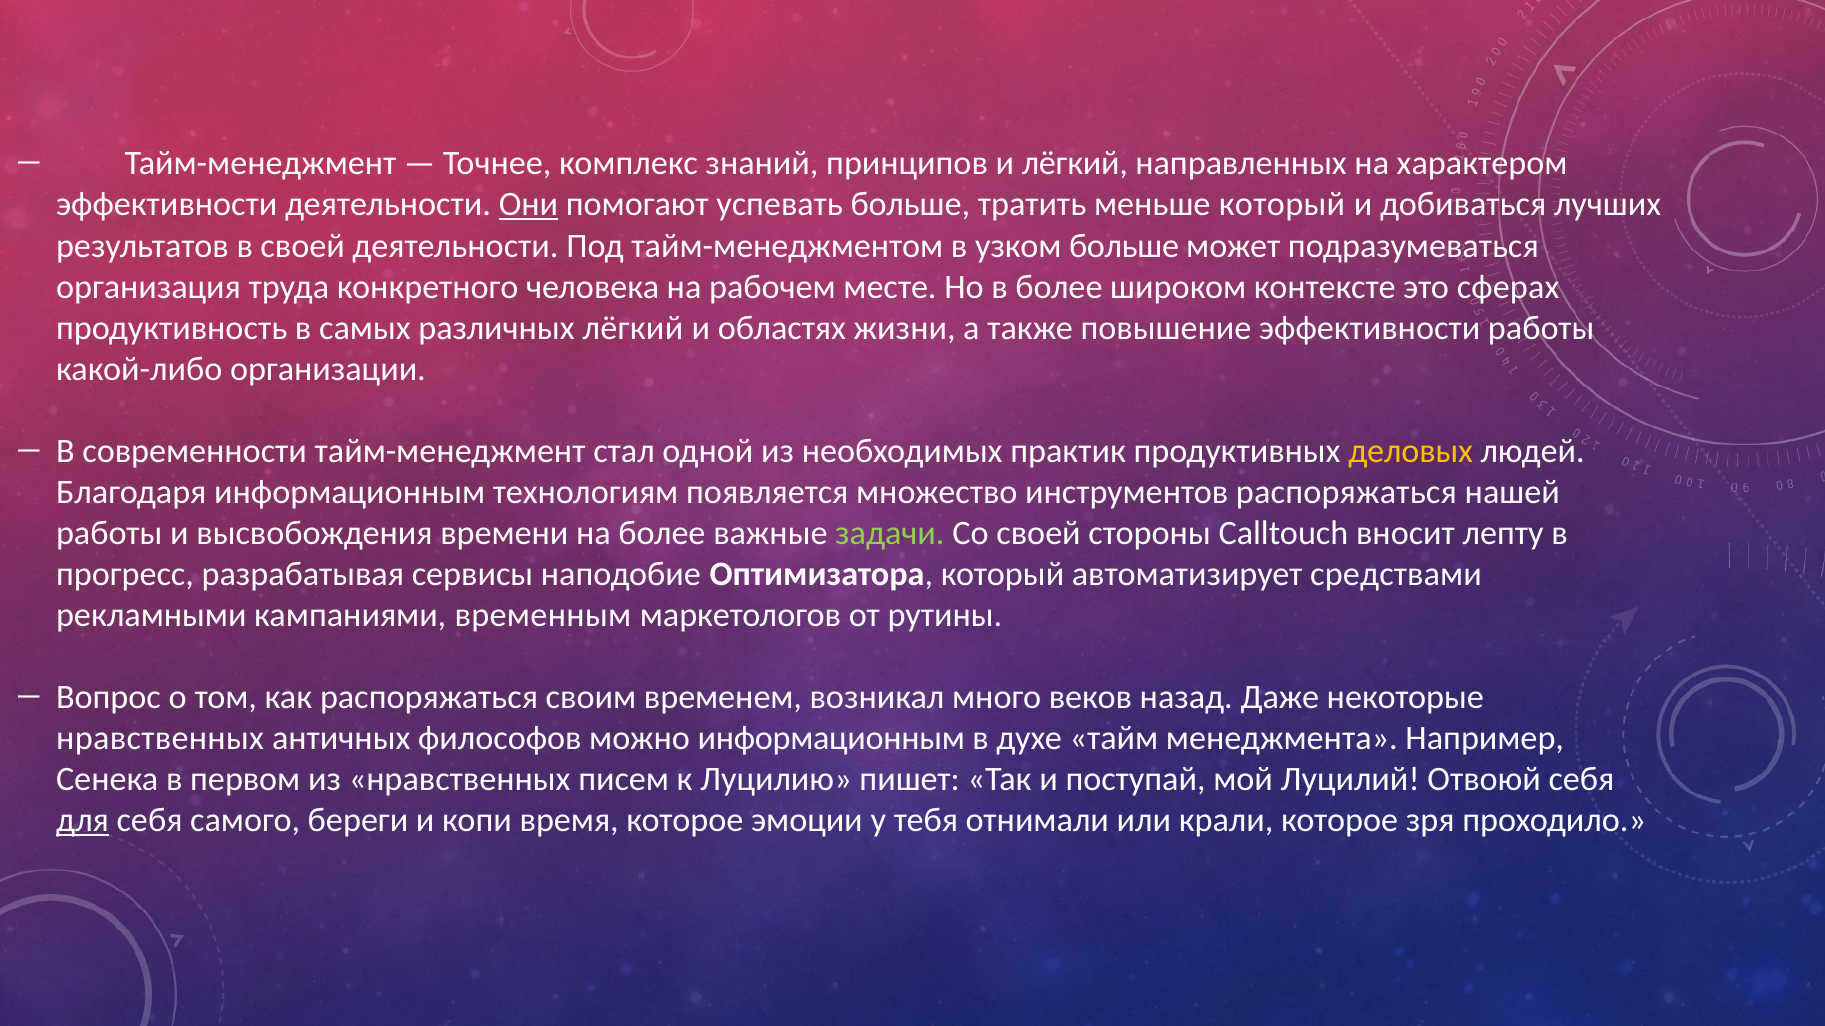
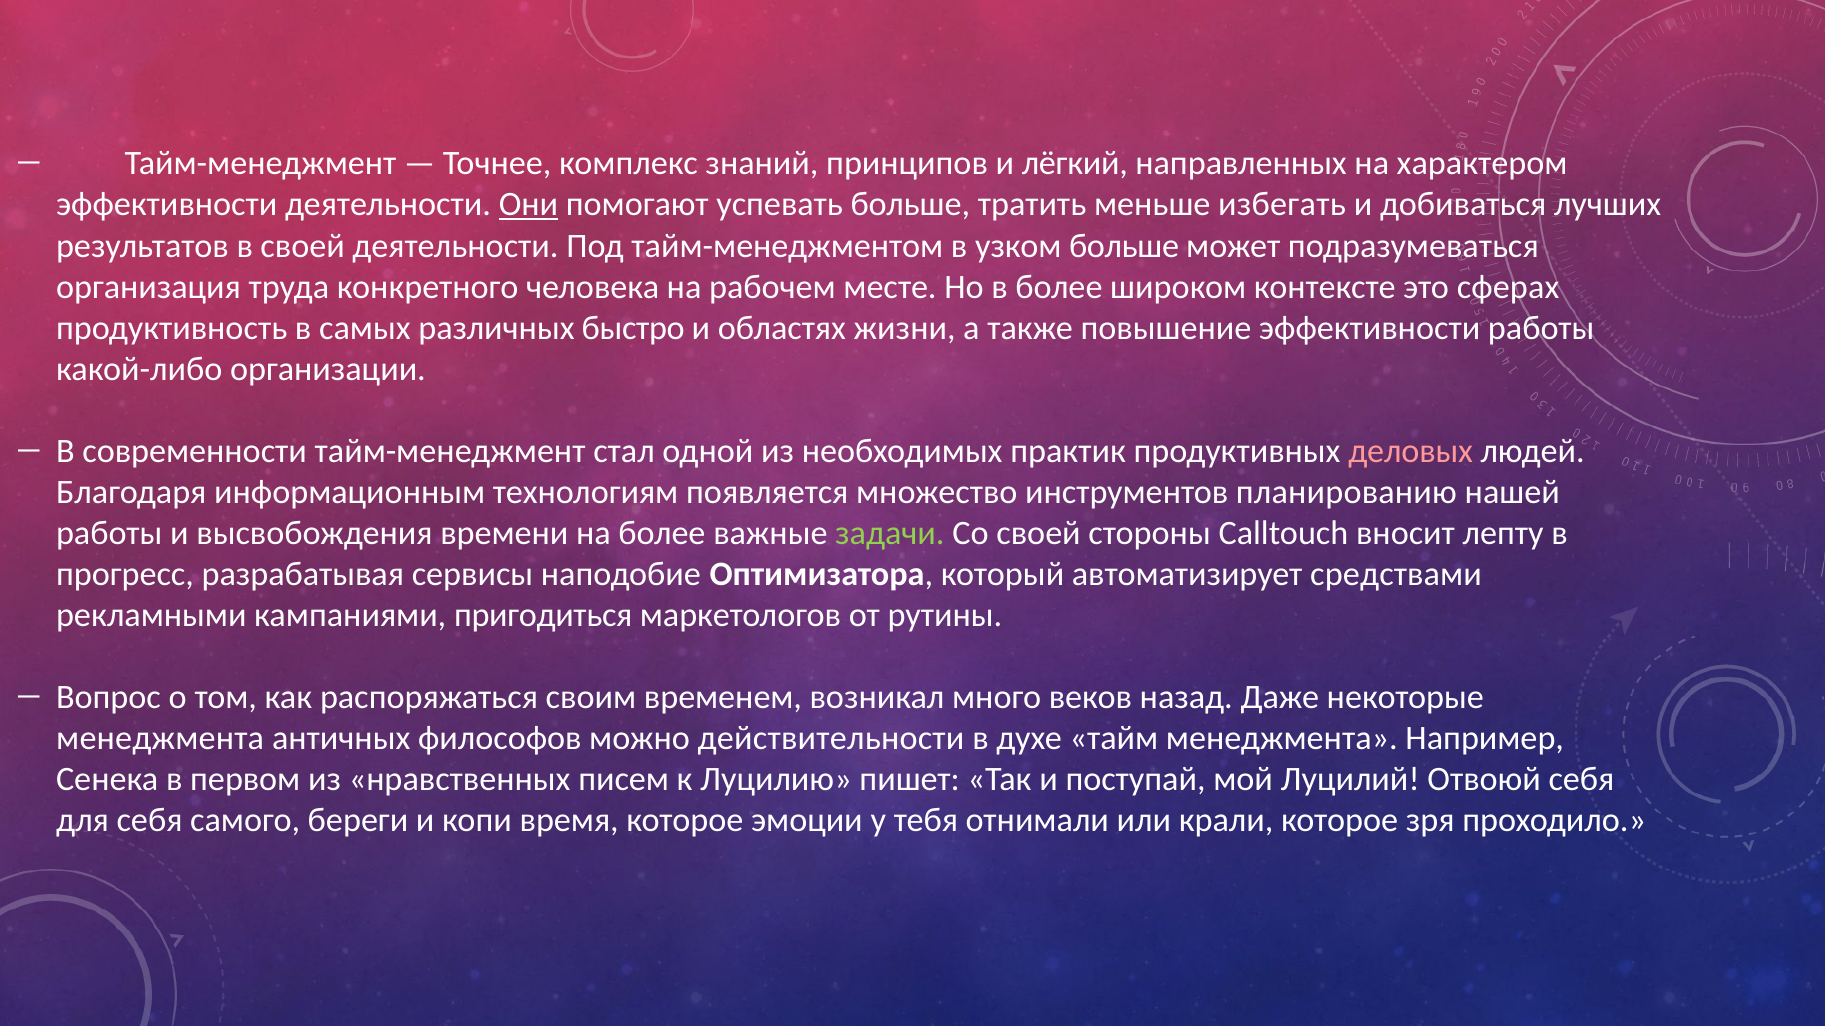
меньше который: который -> избегать
различных лёгкий: лёгкий -> быстро
деловых colour: yellow -> pink
инструментов распоряжаться: распоряжаться -> планированию
временным: временным -> пригодиться
нравственных at (160, 739): нравственных -> менеджмента
можно информационным: информационным -> действительности
для underline: present -> none
